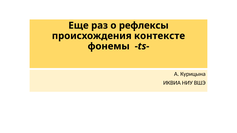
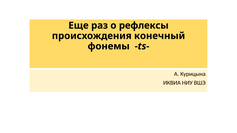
контексте: контексте -> конечный
